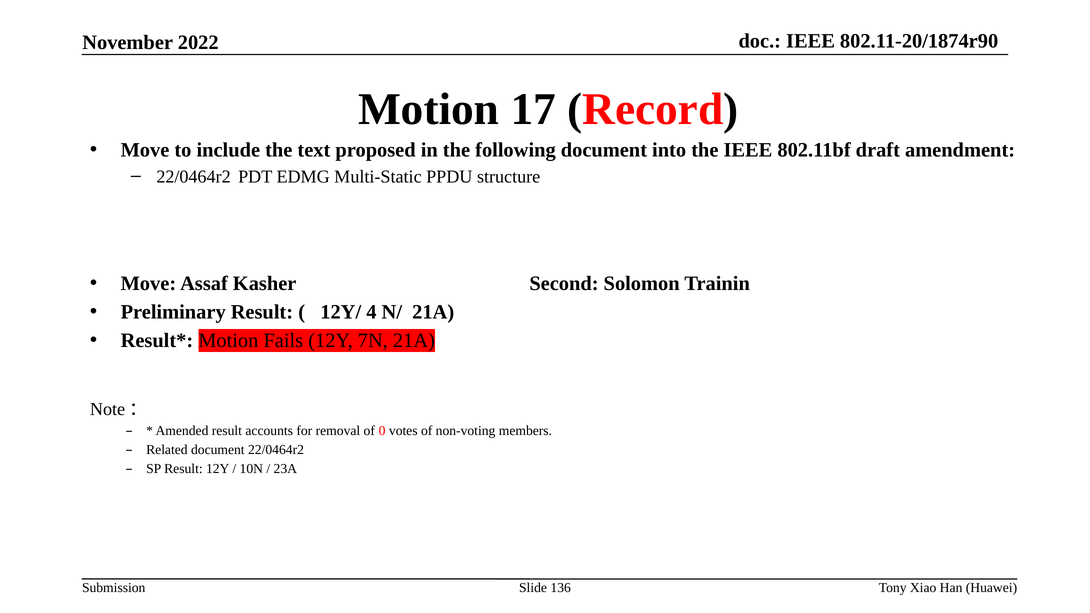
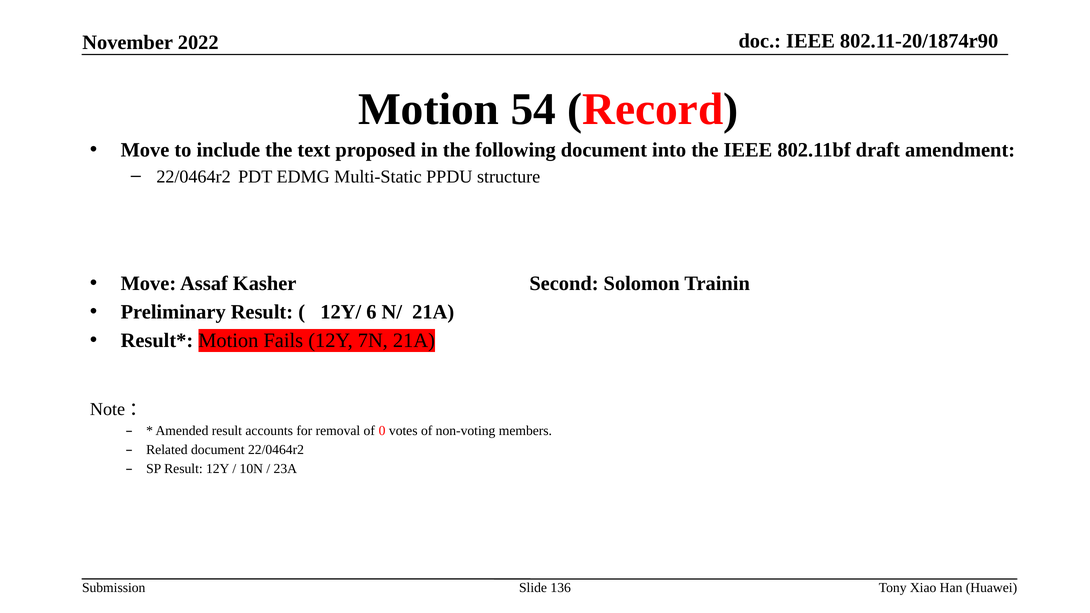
17: 17 -> 54
4: 4 -> 6
